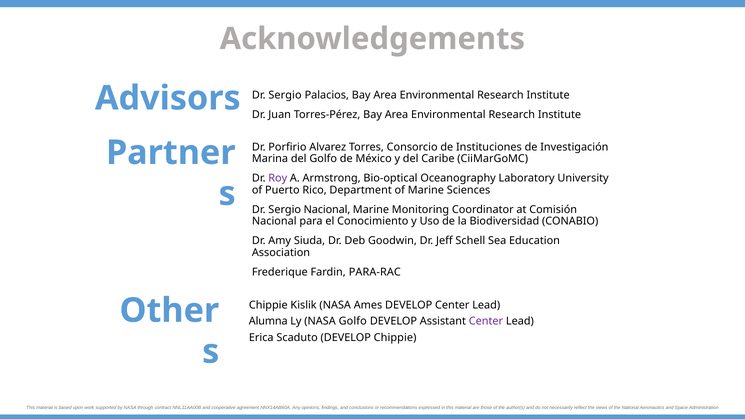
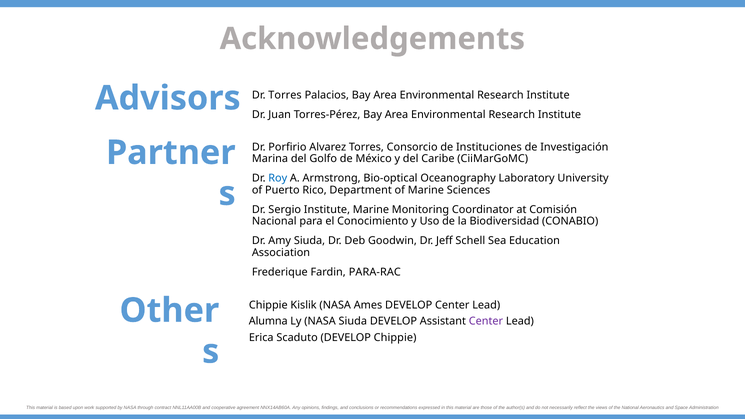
Sergio at (285, 95): Sergio -> Torres
Roy colour: purple -> blue
Sergio Nacional: Nacional -> Institute
NASA Golfo: Golfo -> Siuda
